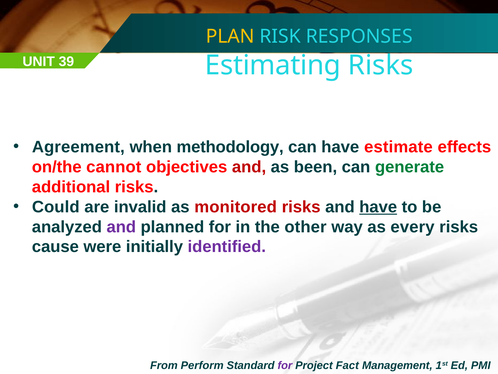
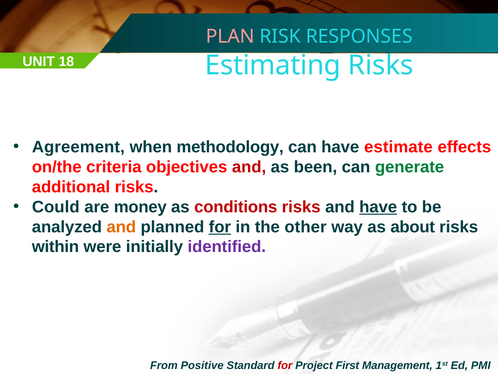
PLAN colour: yellow -> pink
39: 39 -> 18
cannot: cannot -> criteria
invalid: invalid -> money
monitored: monitored -> conditions
and at (121, 227) colour: purple -> orange
for at (220, 227) underline: none -> present
every: every -> about
cause: cause -> within
Perform: Perform -> Positive
for at (285, 365) colour: purple -> red
Fact: Fact -> First
